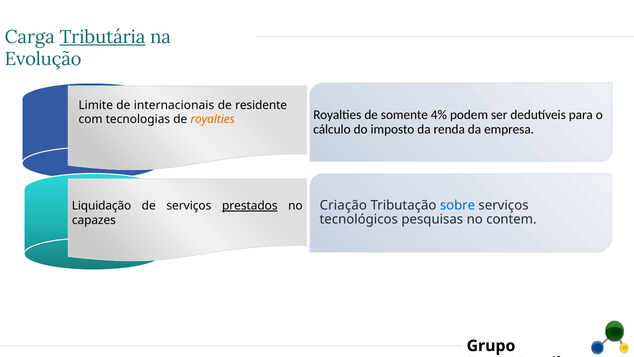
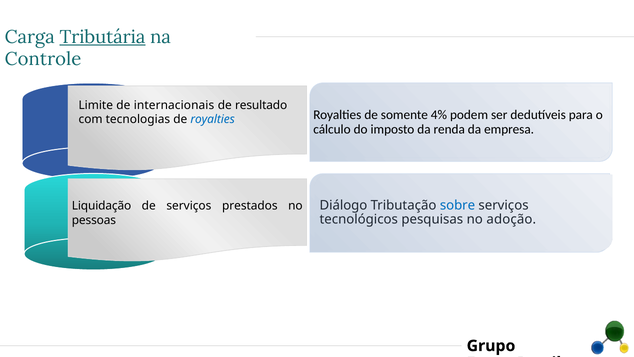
Evolução: Evolução -> Controle
residente: residente -> resultado
royalties at (213, 119) colour: orange -> blue
Criação: Criação -> Diálogo
prestados underline: present -> none
contem: contem -> adoção
capazes: capazes -> pessoas
